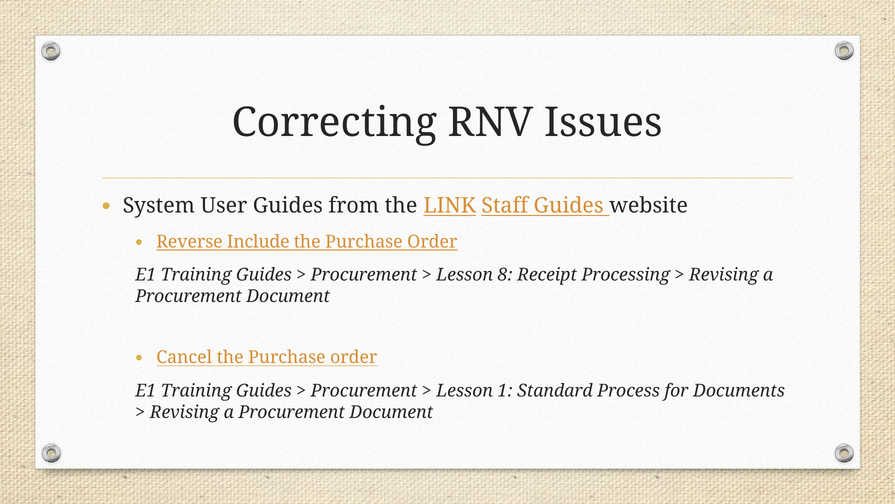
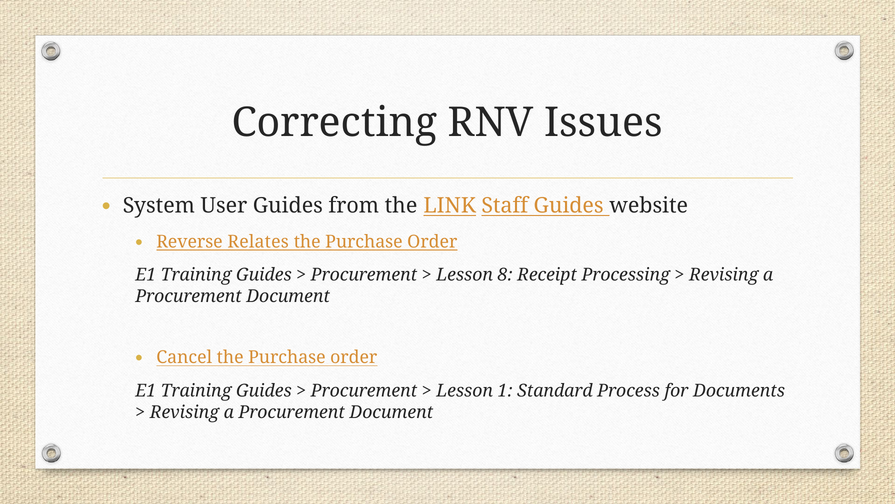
Include: Include -> Relates
